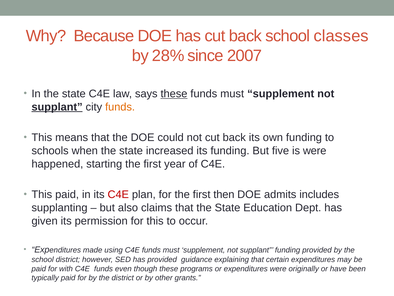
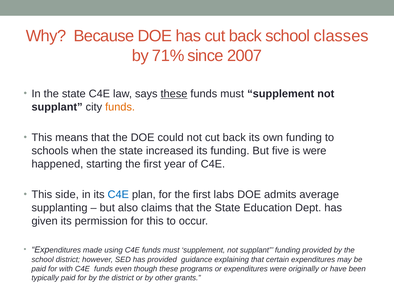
28%: 28% -> 71%
supplant at (57, 107) underline: present -> none
This paid: paid -> side
C4E at (118, 194) colour: red -> blue
then: then -> labs
includes: includes -> average
